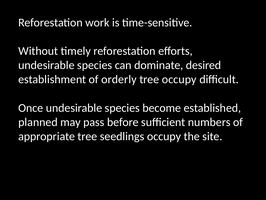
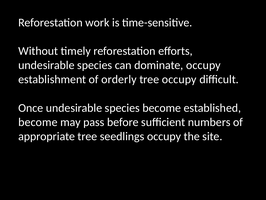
dominate desired: desired -> occupy
planned at (38, 122): planned -> become
